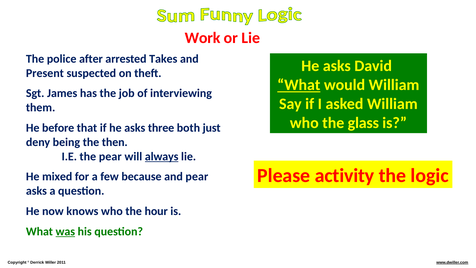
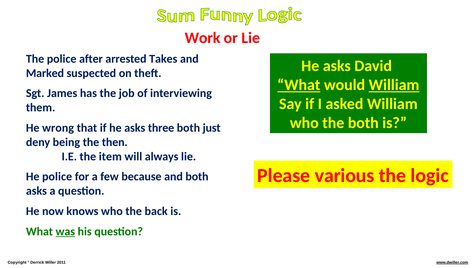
Present: Present -> Marked
William at (394, 85) underline: none -> present
the glass: glass -> both
before: before -> wrong
the pear: pear -> item
always underline: present -> none
activity: activity -> various
He mixed: mixed -> police
and pear: pear -> both
hour: hour -> back
